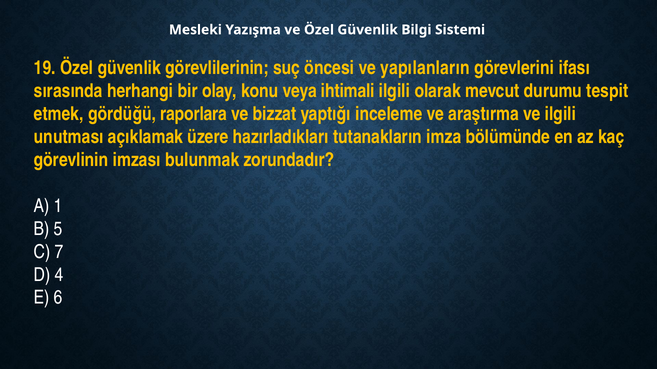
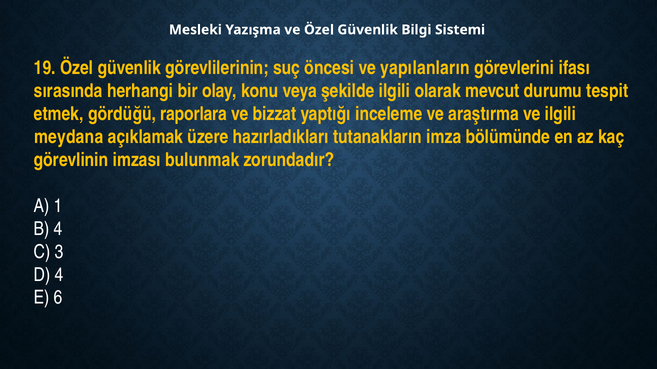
ihtimali: ihtimali -> şekilde
unutması: unutması -> meydana
B 5: 5 -> 4
7: 7 -> 3
